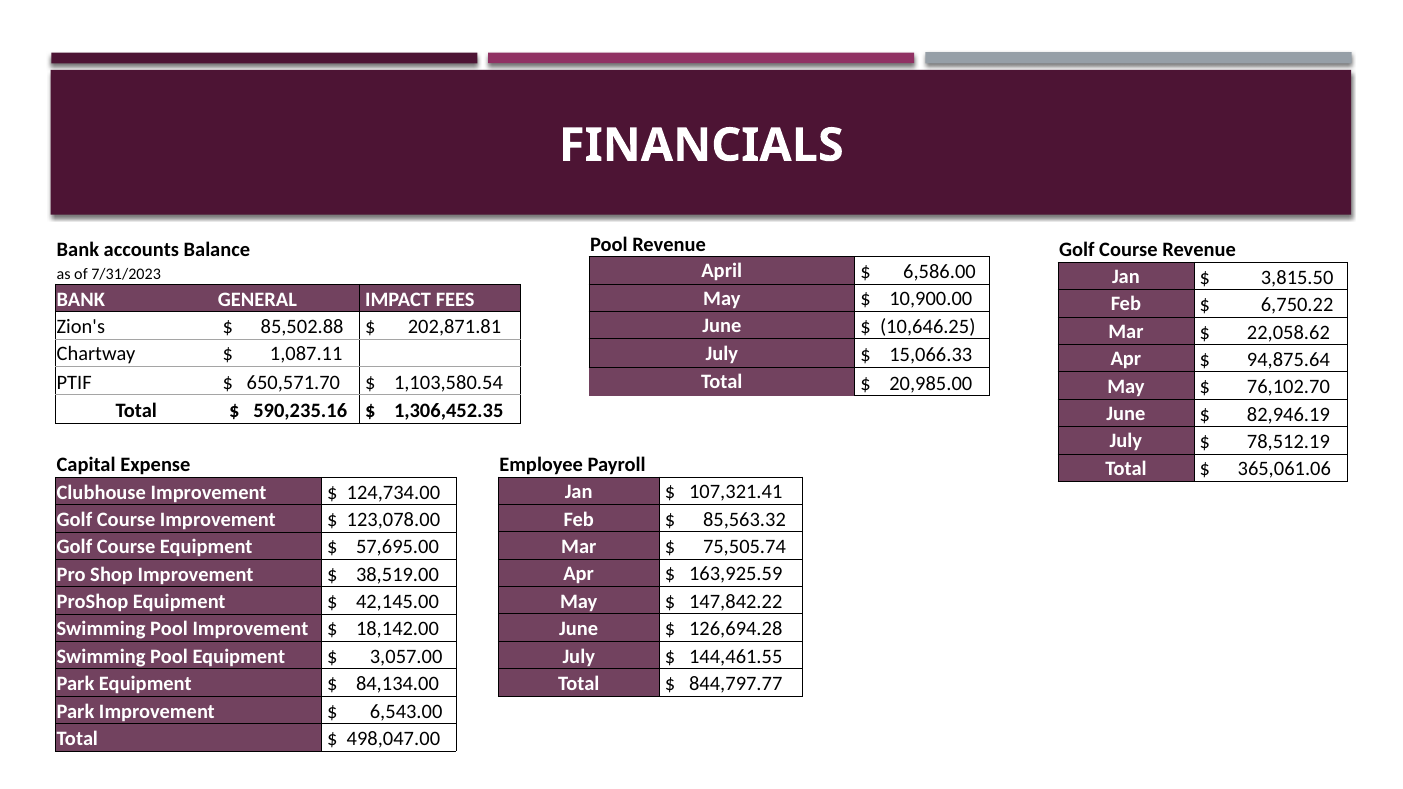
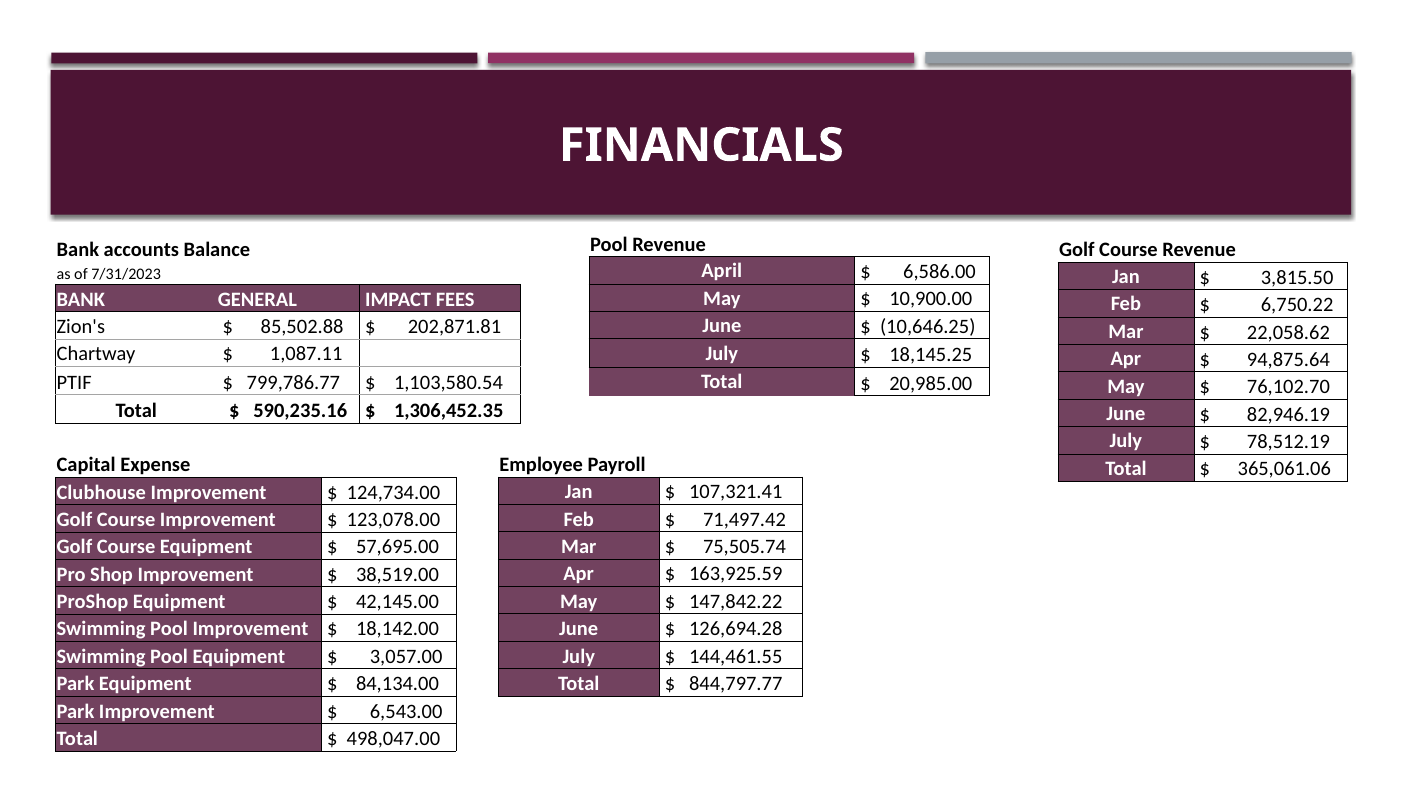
15,066.33: 15,066.33 -> 18,145.25
650,571.70: 650,571.70 -> 799,786.77
85,563.32: 85,563.32 -> 71,497.42
